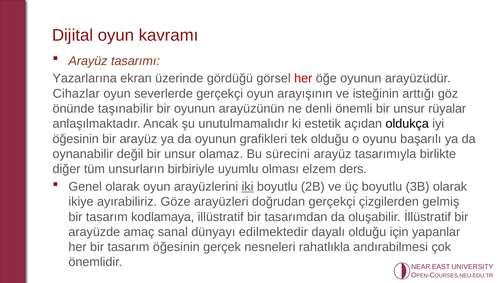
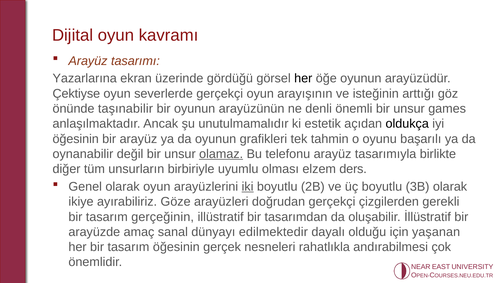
her at (303, 78) colour: red -> black
Cihazlar: Cihazlar -> Çektiyse
rüyalar: rüyalar -> games
tek olduğu: olduğu -> tahmin
olamaz underline: none -> present
sürecini: sürecini -> telefonu
gelmiş: gelmiş -> gerekli
kodlamaya: kodlamaya -> gerçeğinin
yapanlar: yapanlar -> yaşanan
